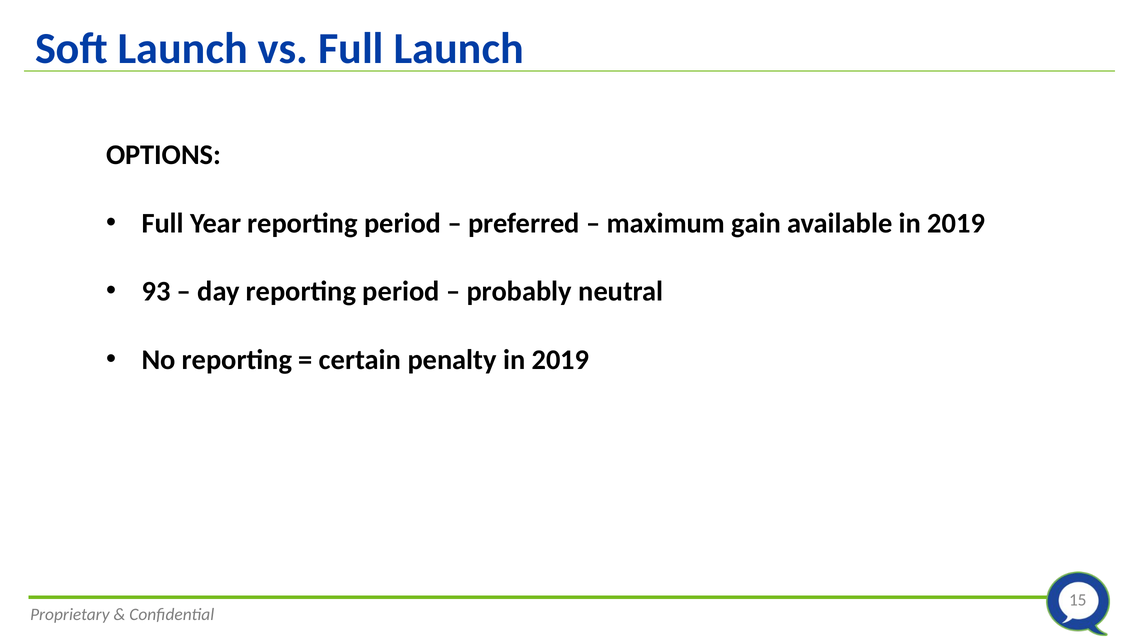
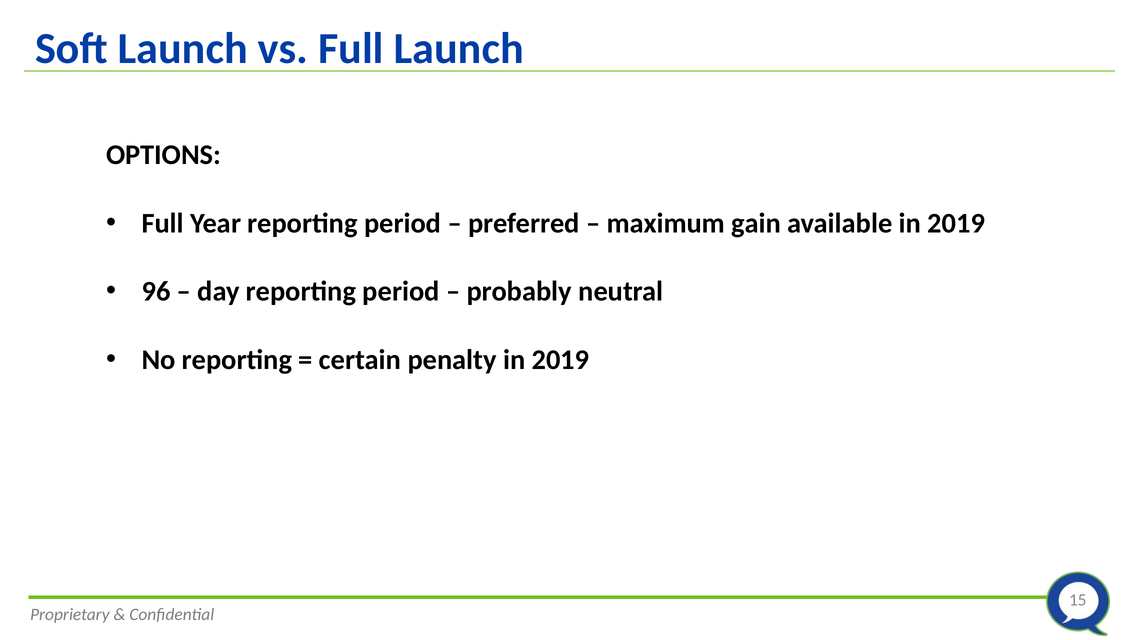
93: 93 -> 96
